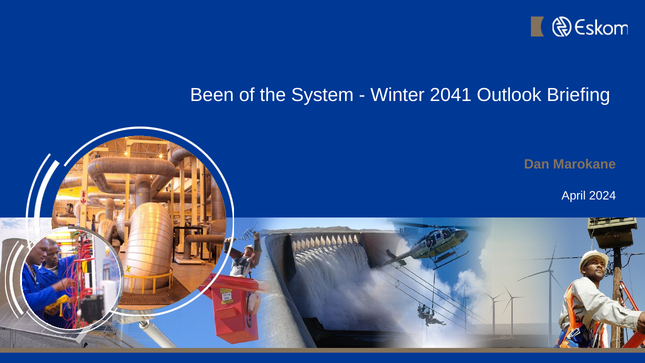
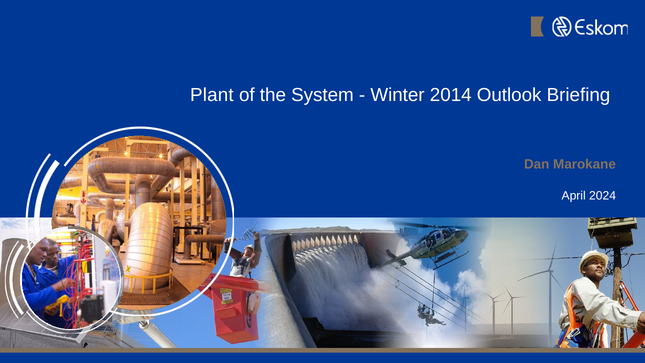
Been: Been -> Plant
2041: 2041 -> 2014
